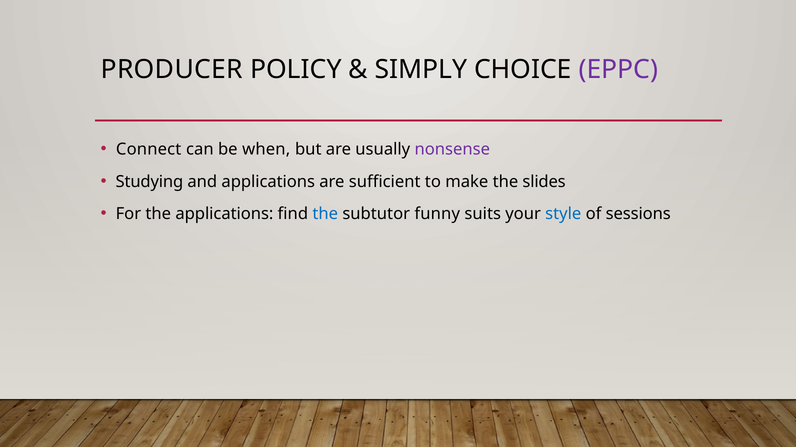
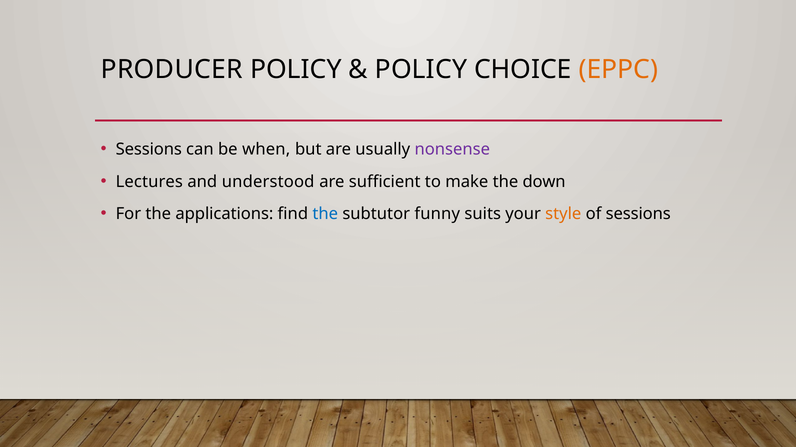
SIMPLY at (421, 70): SIMPLY -> POLICY
EPPC colour: purple -> orange
Connect at (149, 150): Connect -> Sessions
Studying: Studying -> Lectures
and applications: applications -> understood
slides: slides -> down
style colour: blue -> orange
